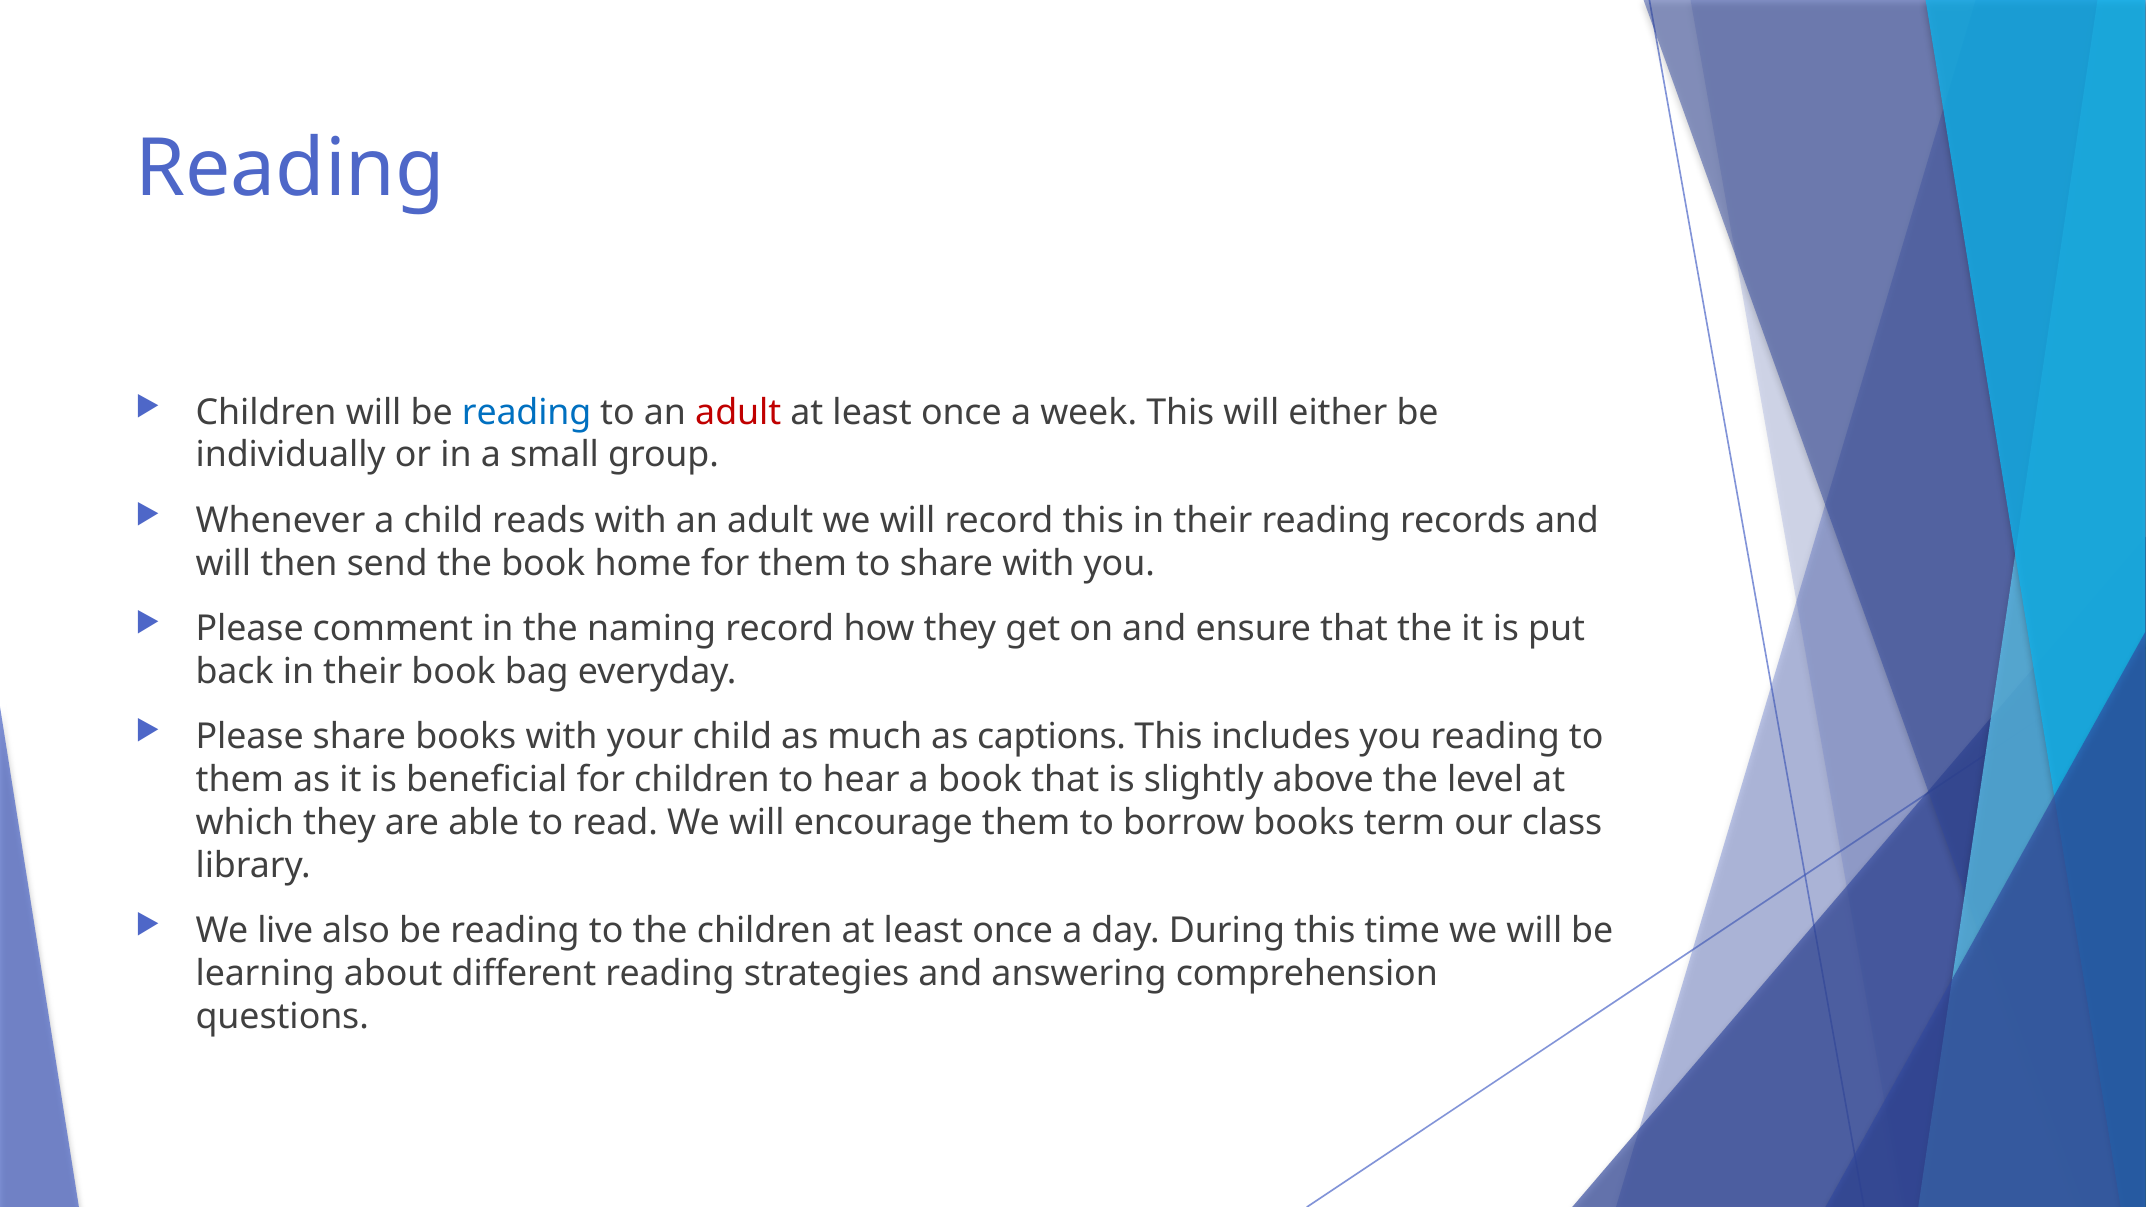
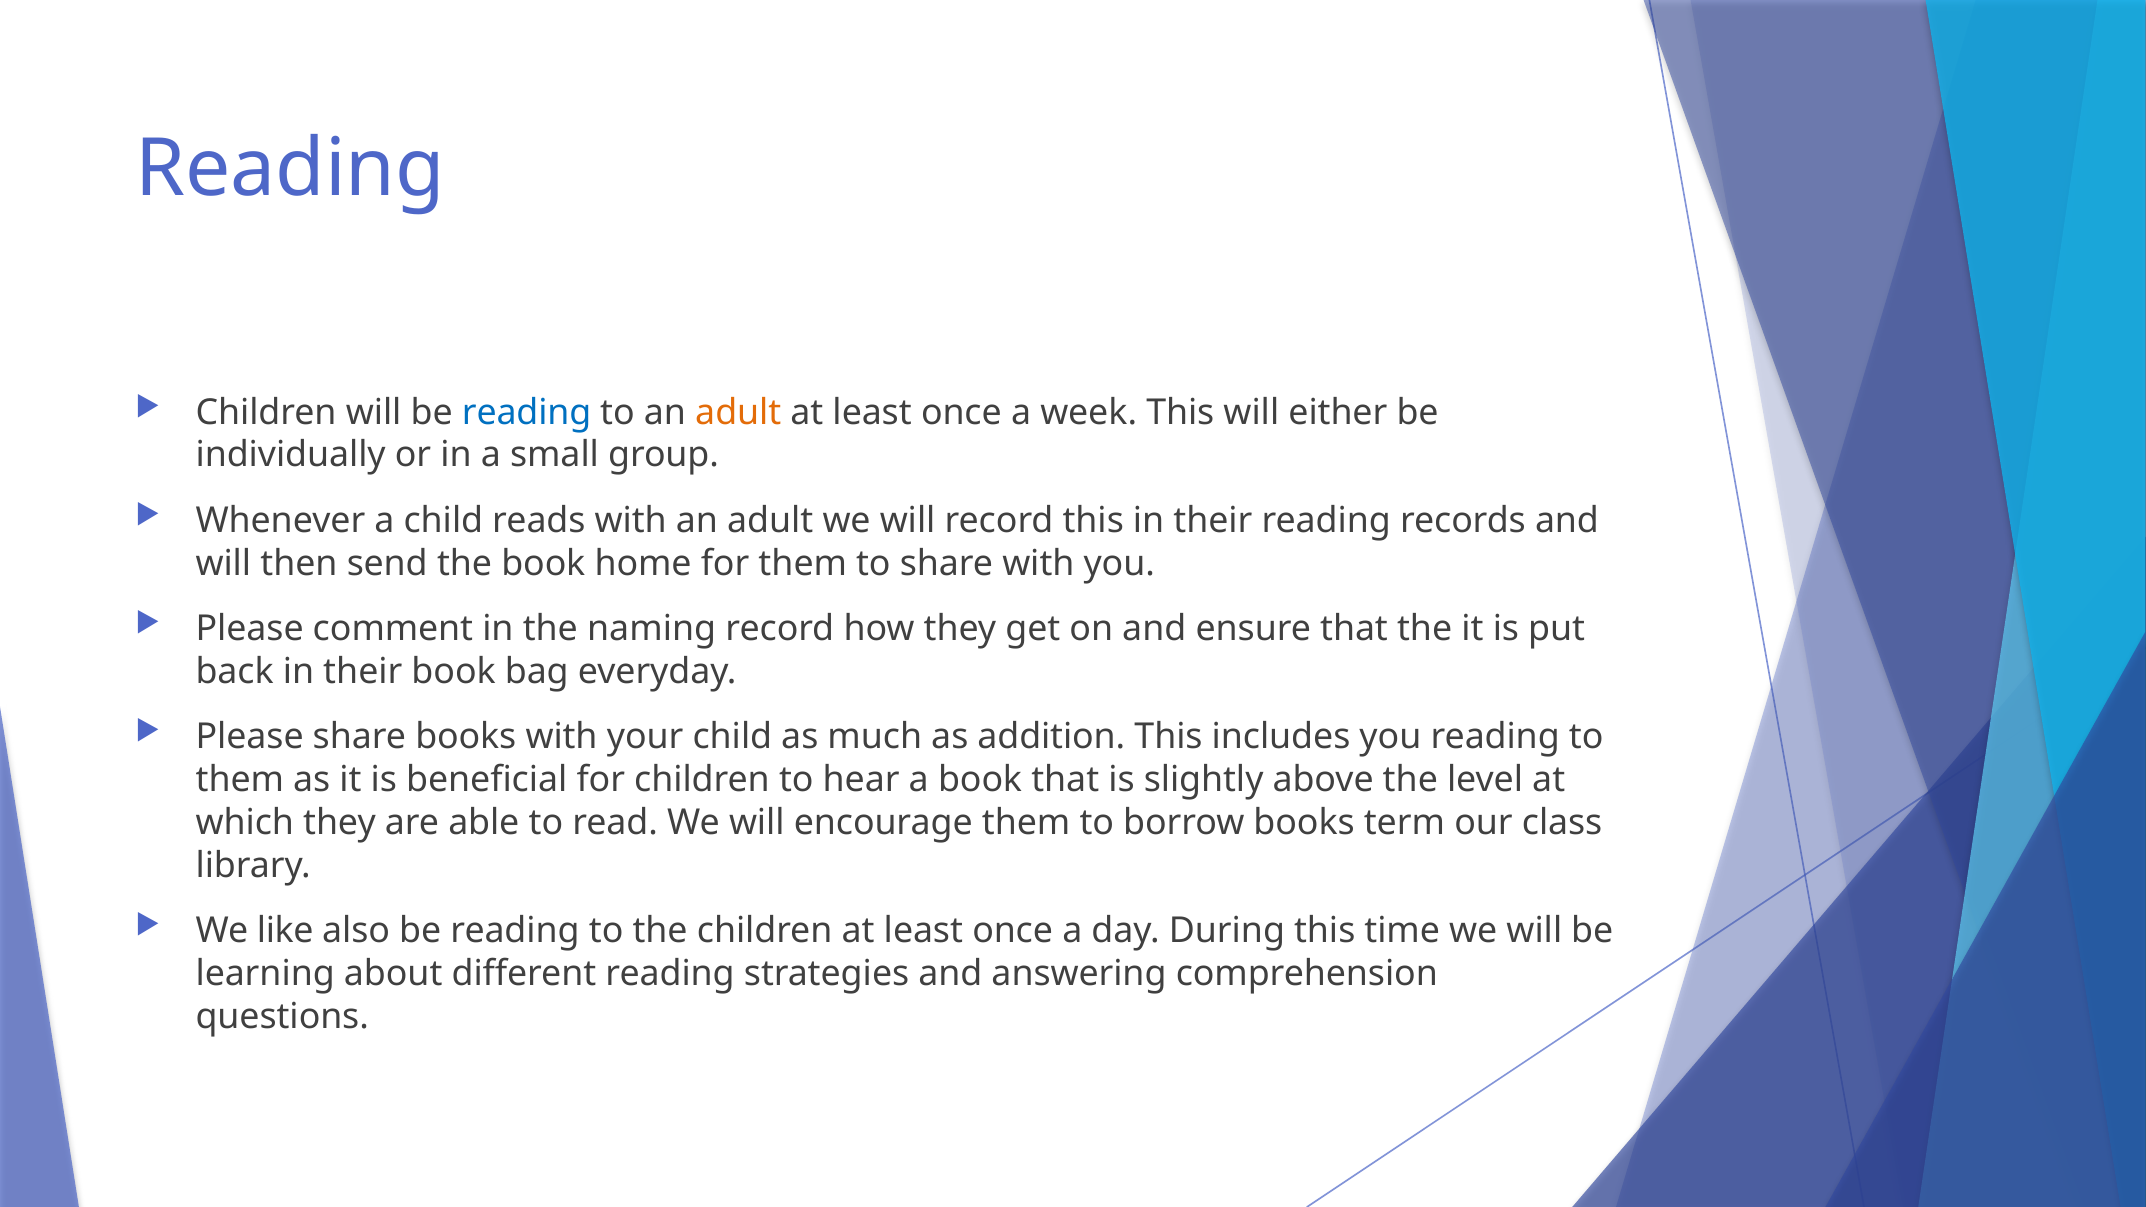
adult at (738, 412) colour: red -> orange
captions: captions -> addition
live: live -> like
